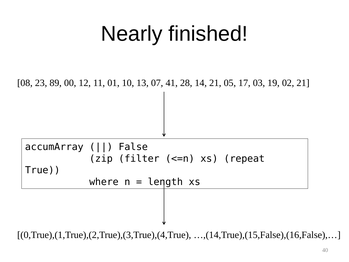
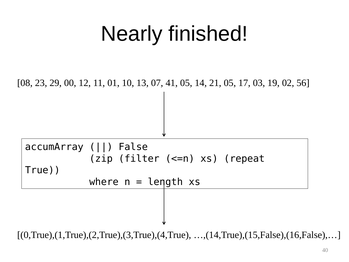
89: 89 -> 29
41 28: 28 -> 05
02 21: 21 -> 56
